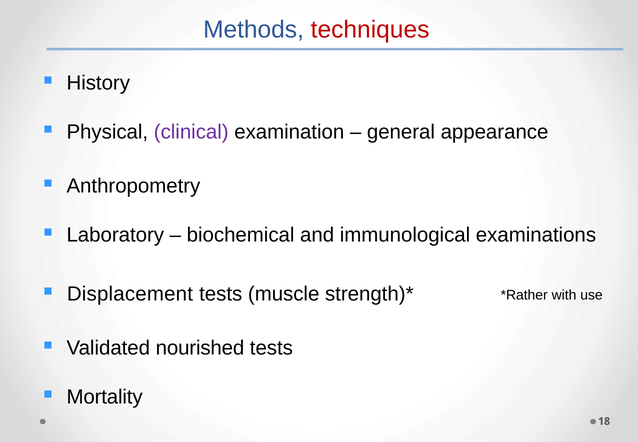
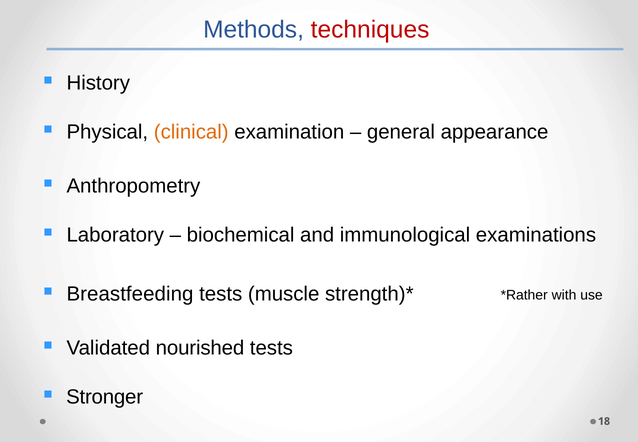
clinical colour: purple -> orange
Displacement: Displacement -> Breastfeeding
Mortality: Mortality -> Stronger
